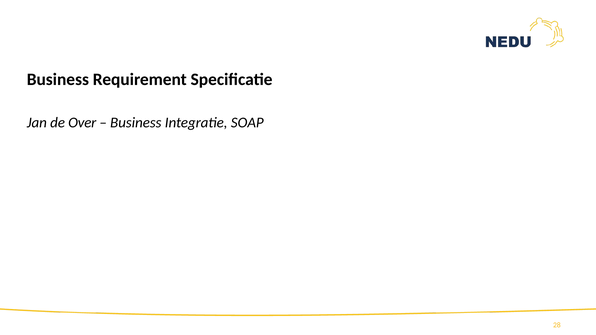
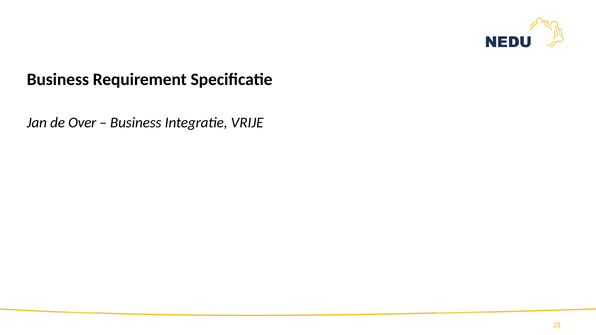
SOAP: SOAP -> VRIJE
